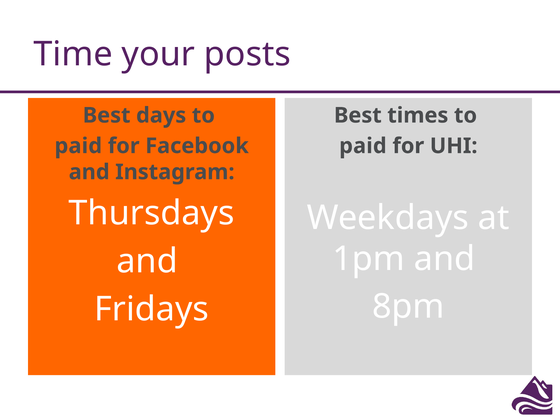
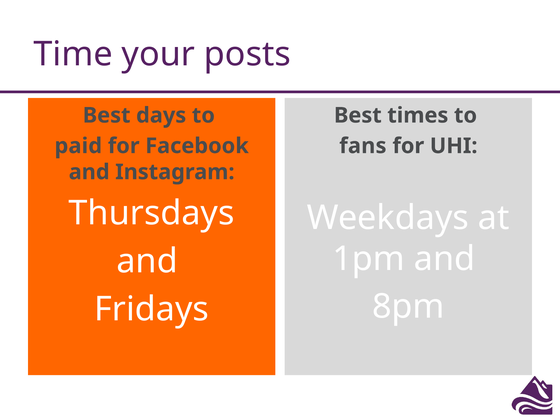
paid at (363, 146): paid -> fans
